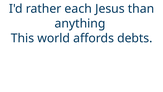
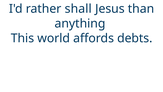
each: each -> shall
